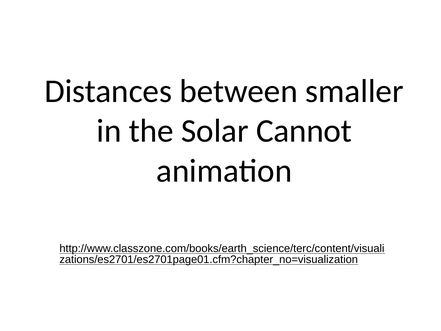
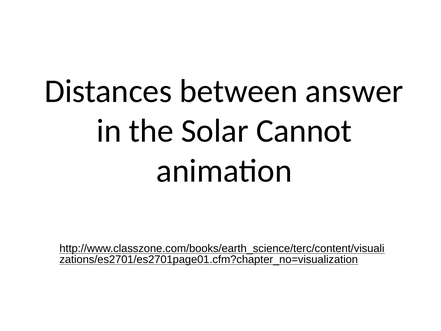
smaller: smaller -> answer
